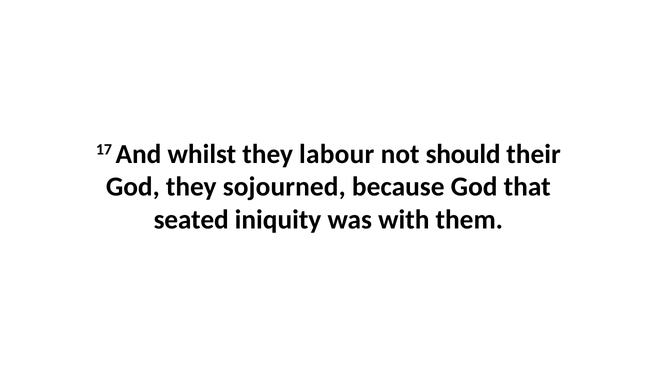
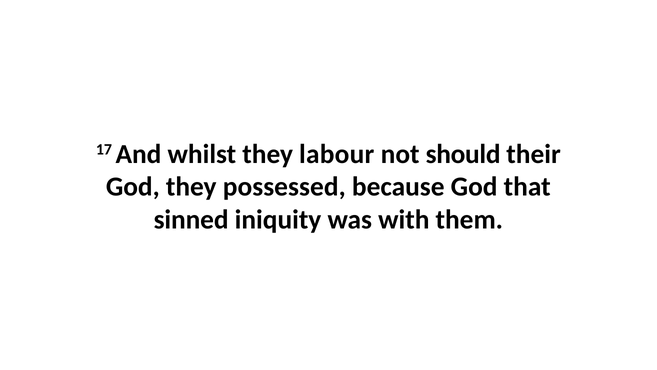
sojourned: sojourned -> possessed
seated: seated -> sinned
